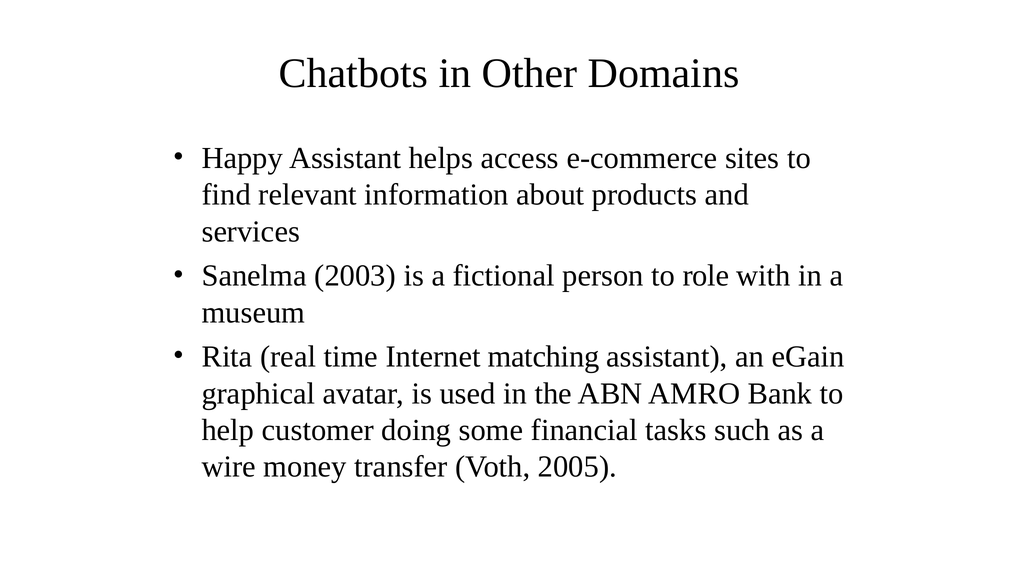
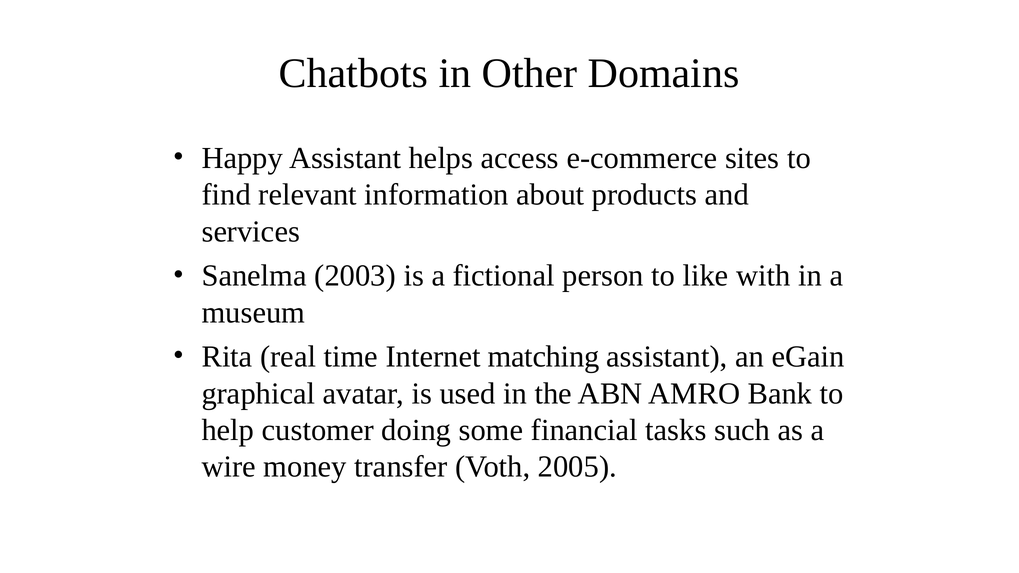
role: role -> like
